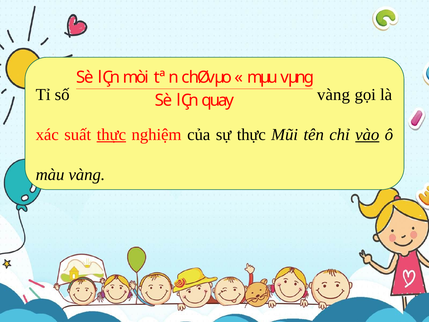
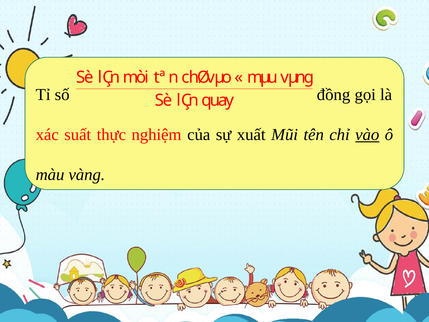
số vàng: vàng -> đồng
thực at (111, 134) underline: present -> none
sự thực: thực -> xuất
